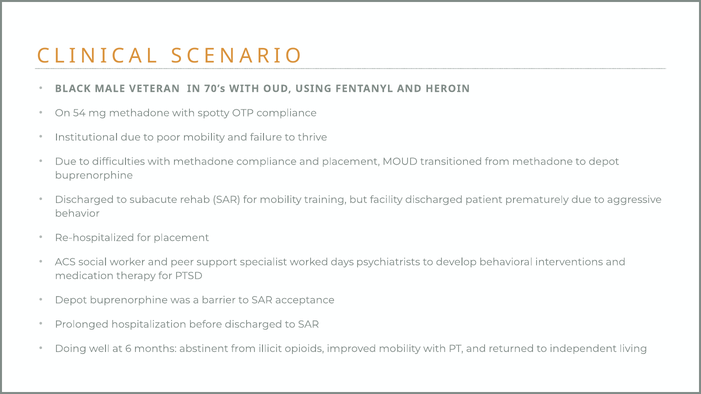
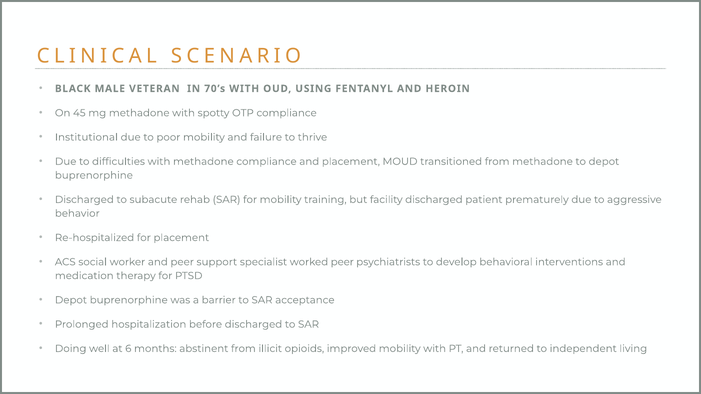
54: 54 -> 45
worked days: days -> peer
